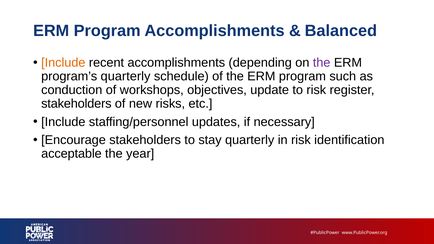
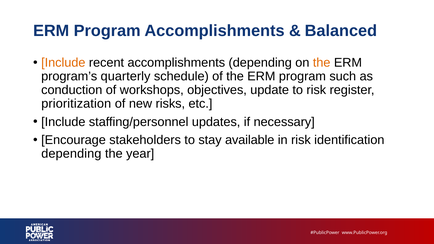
the at (322, 63) colour: purple -> orange
stakeholders at (76, 104): stakeholders -> prioritization
stay quarterly: quarterly -> available
acceptable at (71, 154): acceptable -> depending
